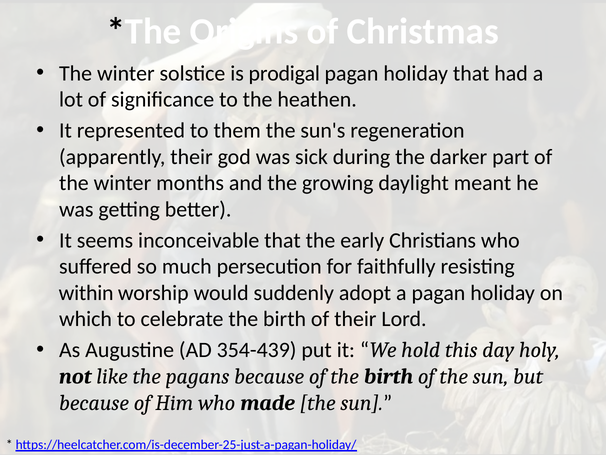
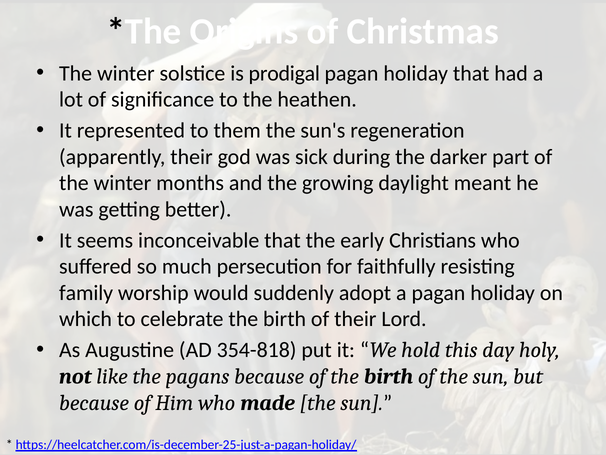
within: within -> family
354-439: 354-439 -> 354-818
